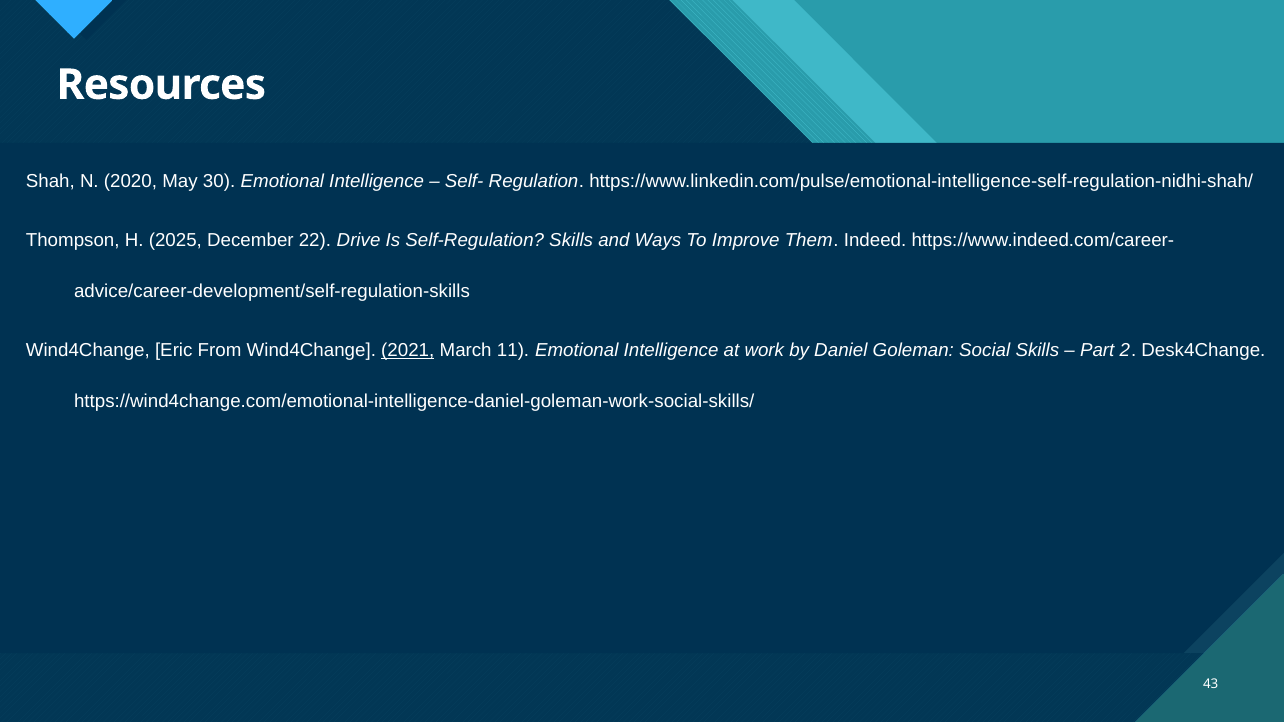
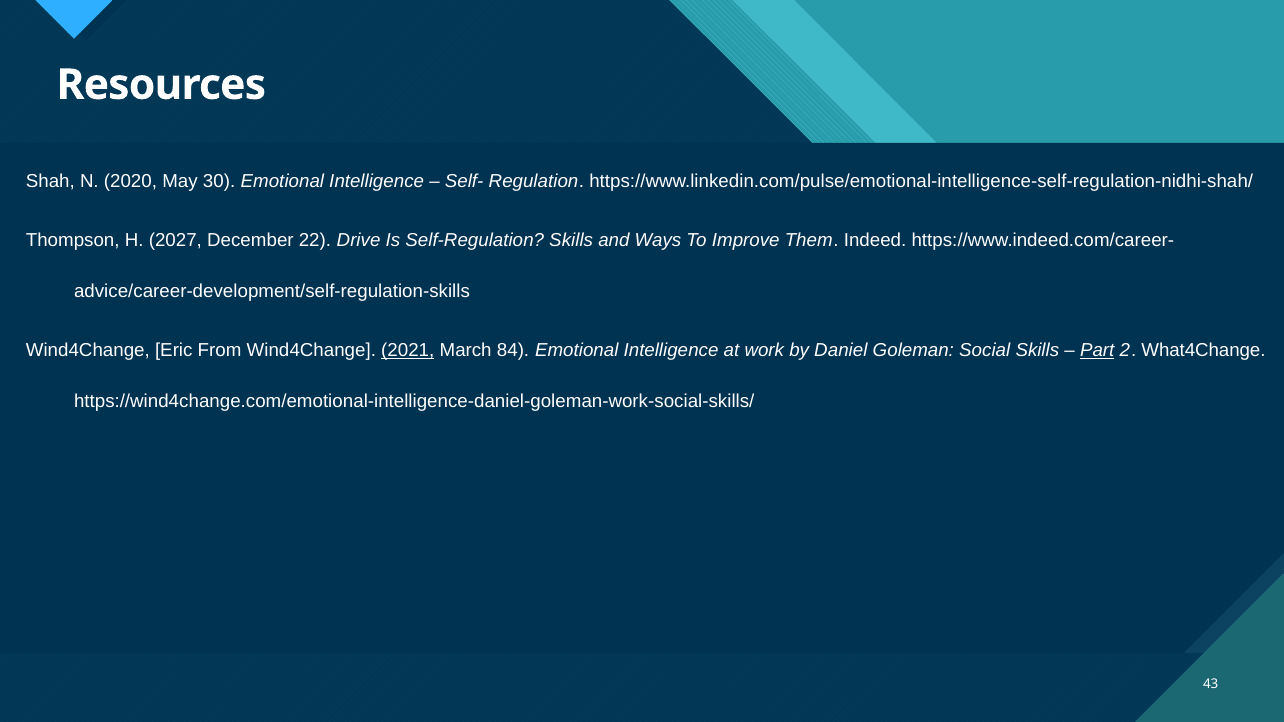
2025: 2025 -> 2027
11: 11 -> 84
Part underline: none -> present
Desk4Change: Desk4Change -> What4Change
